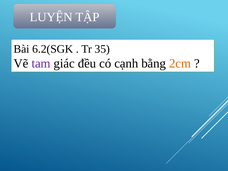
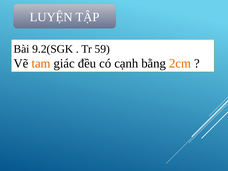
6.2(SGK: 6.2(SGK -> 9.2(SGK
35: 35 -> 59
tam colour: purple -> orange
